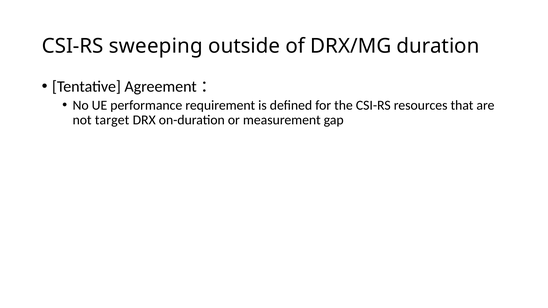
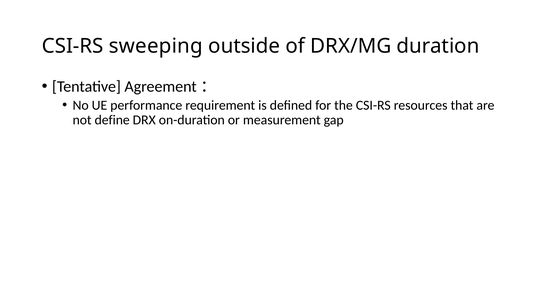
target: target -> define
